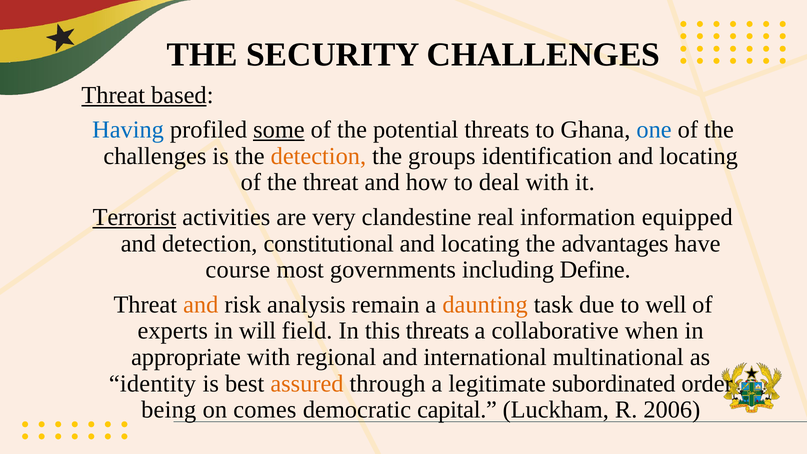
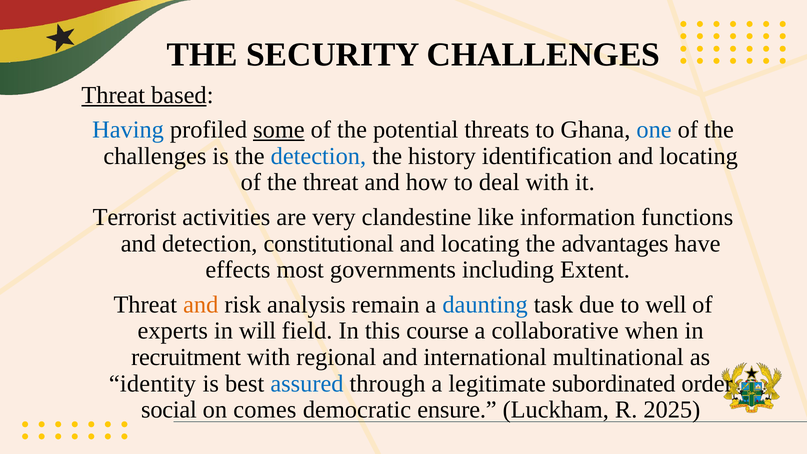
detection at (318, 156) colour: orange -> blue
groups: groups -> history
Terrorist underline: present -> none
real: real -> like
equipped: equipped -> functions
course: course -> effects
Define: Define -> Extent
daunting colour: orange -> blue
this threats: threats -> course
appropriate: appropriate -> recruitment
assured colour: orange -> blue
being: being -> social
capital: capital -> ensure
2006: 2006 -> 2025
